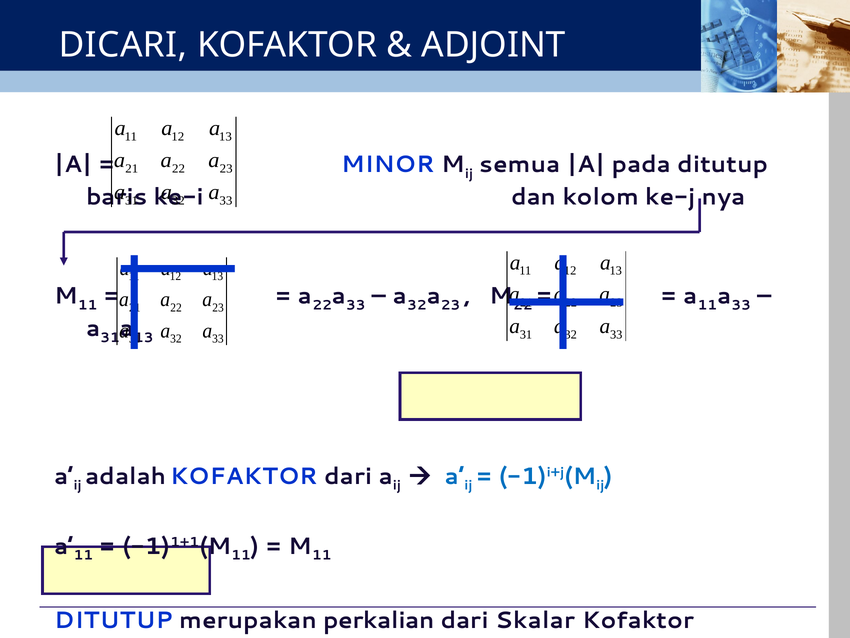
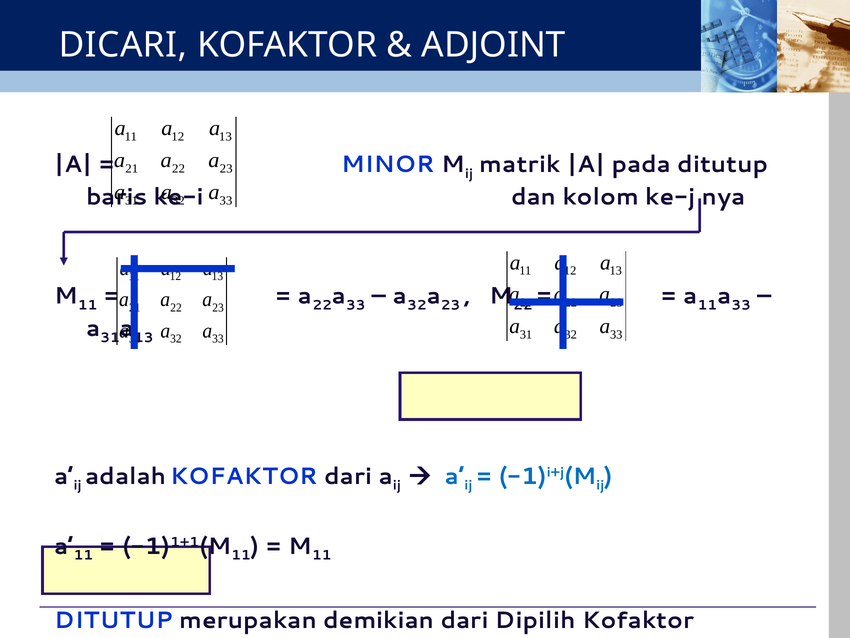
semua: semua -> matrik
perkalian: perkalian -> demikian
Skalar: Skalar -> Dipilih
